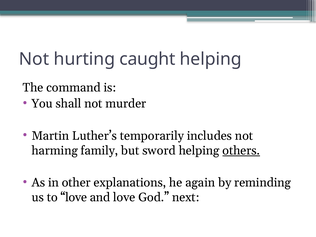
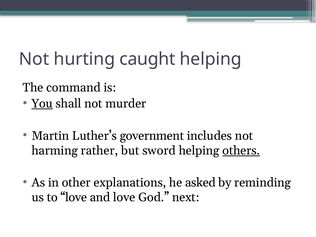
You underline: none -> present
temporarily: temporarily -> government
family: family -> rather
again: again -> asked
